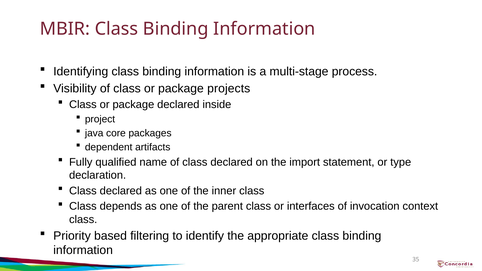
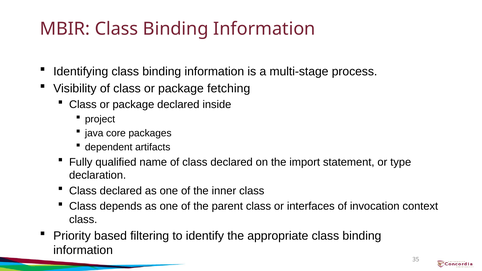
projects: projects -> fetching
